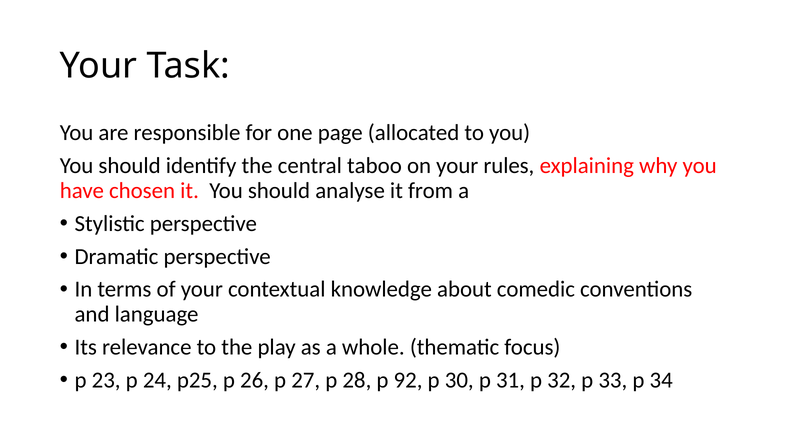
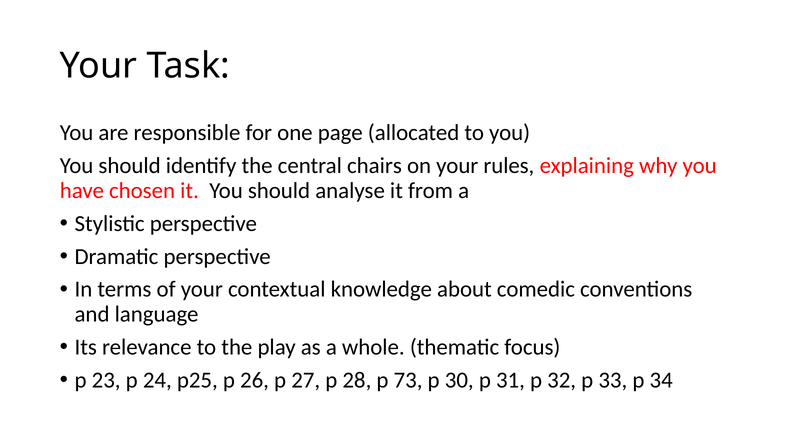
taboo: taboo -> chairs
92: 92 -> 73
